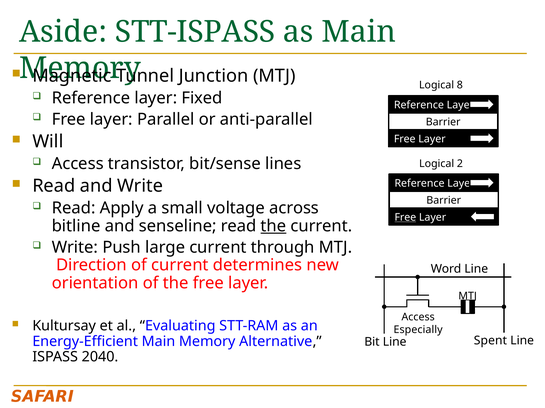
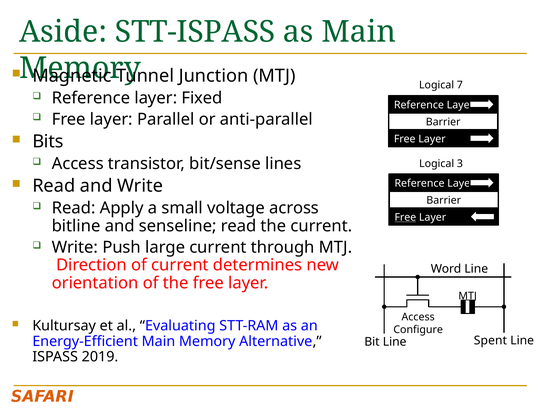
8: 8 -> 7
Will: Will -> Bits
2: 2 -> 3
the at (273, 226) underline: present -> none
Especially: Especially -> Configure
2040: 2040 -> 2019
